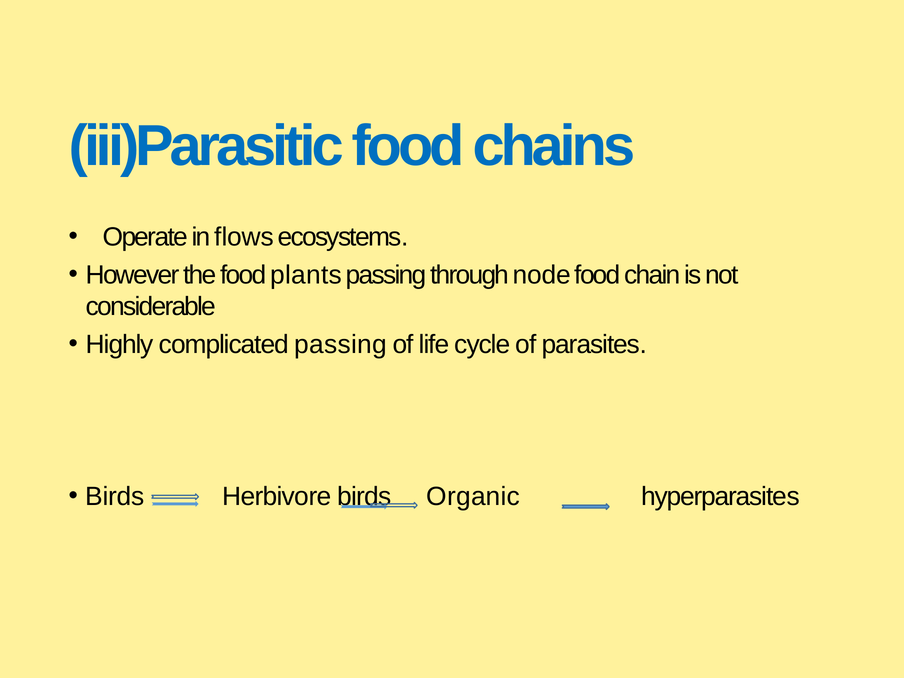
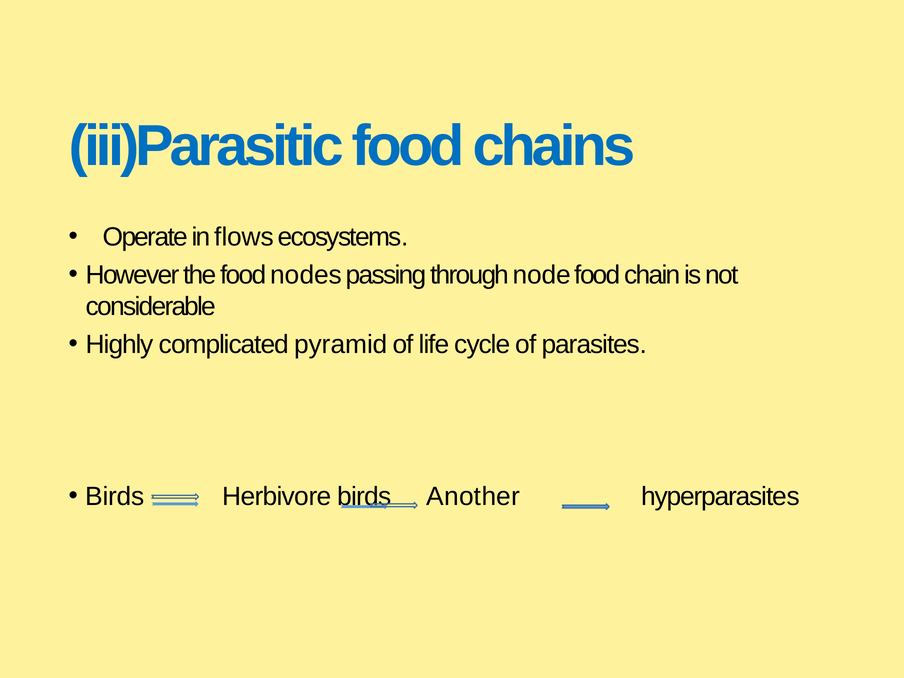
plants: plants -> nodes
complicated passing: passing -> pyramid
Organic: Organic -> Another
